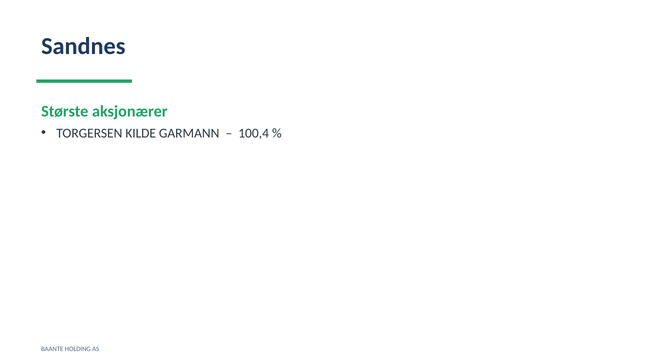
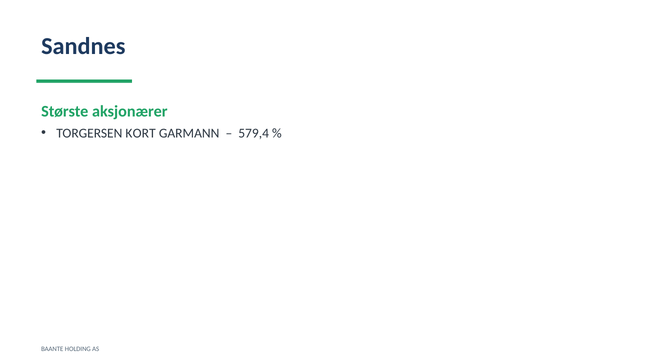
KILDE: KILDE -> KORT
100,4: 100,4 -> 579,4
